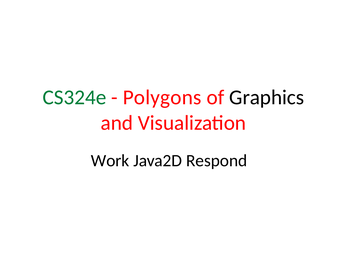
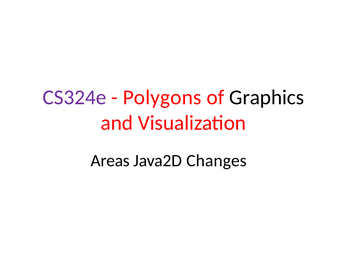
CS324e colour: green -> purple
Work: Work -> Areas
Respond: Respond -> Changes
